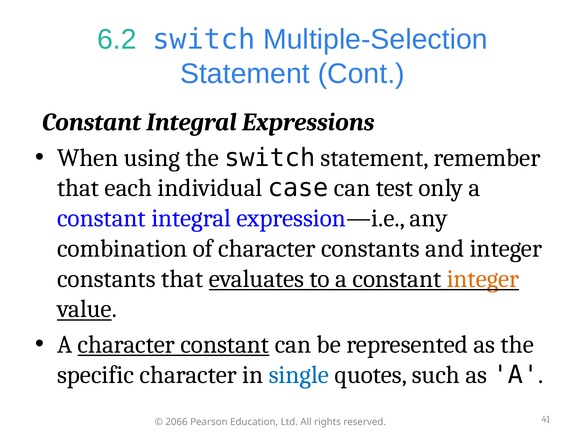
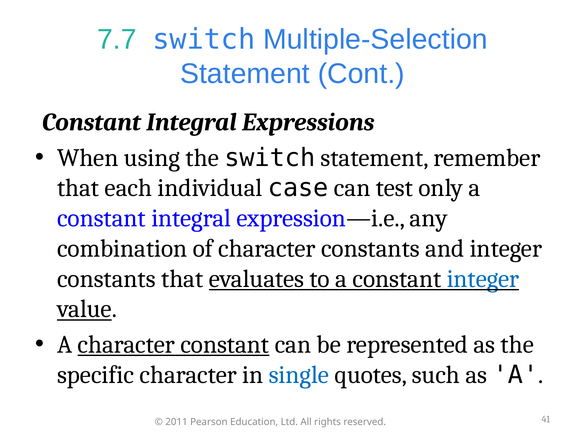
6.2: 6.2 -> 7.7
integer at (483, 279) colour: orange -> blue
2066: 2066 -> 2011
